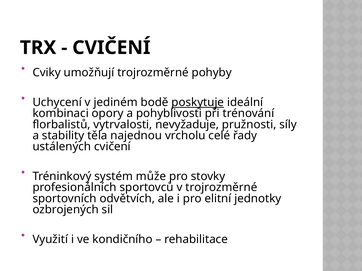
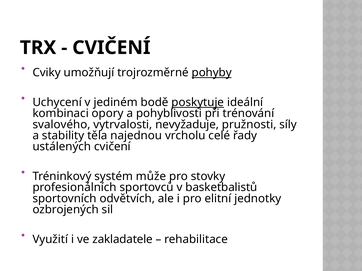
pohyby underline: none -> present
florbalistů: florbalistů -> svalového
v trojrozměrné: trojrozměrné -> basketbalistů
kondičního: kondičního -> zakladatele
